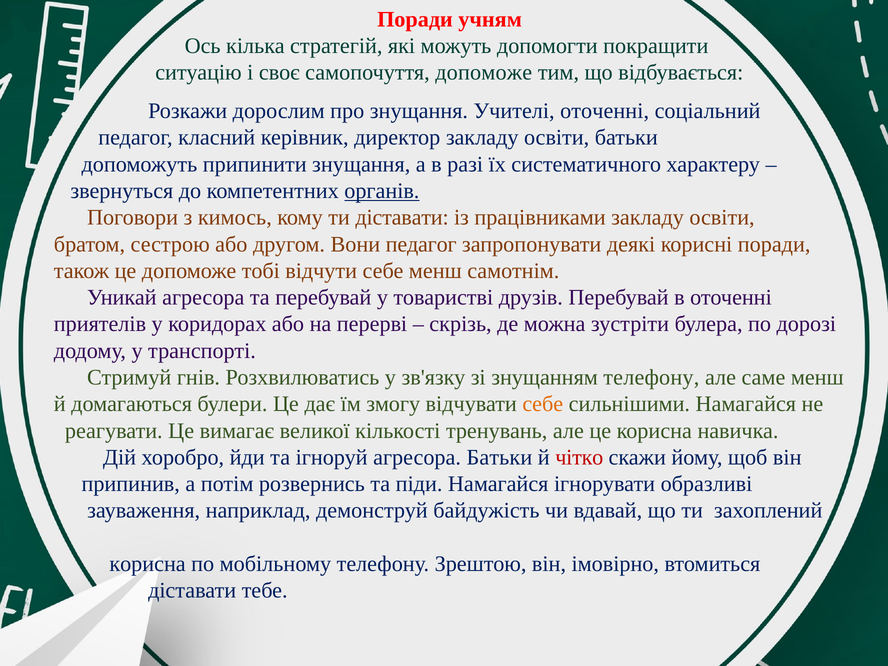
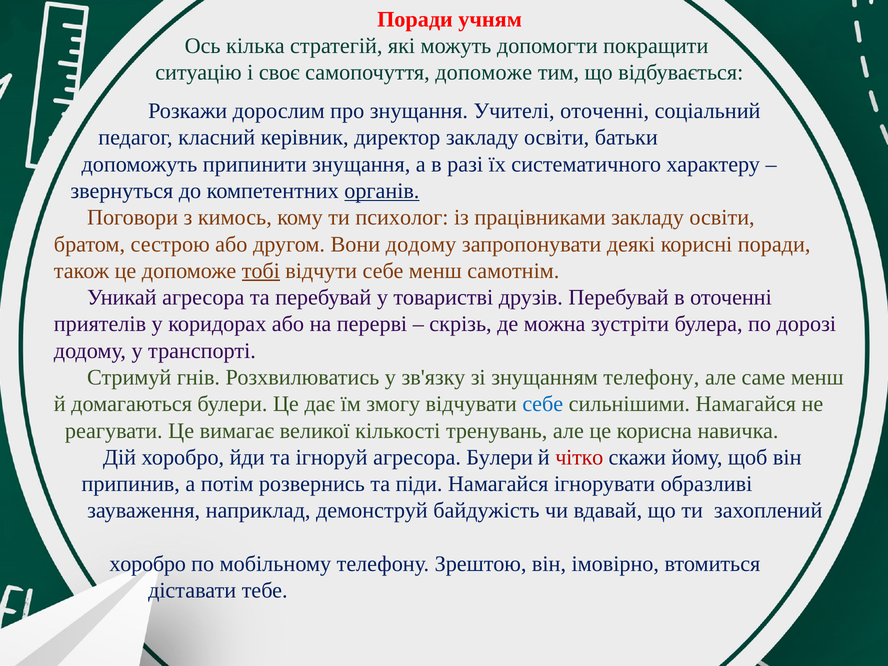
ти діставати: діставати -> психолог
Вони педагог: педагог -> додому
тобі underline: none -> present
себе at (543, 404) colour: orange -> blue
агресора Батьки: Батьки -> Булери
корисна at (148, 564): корисна -> хоробро
